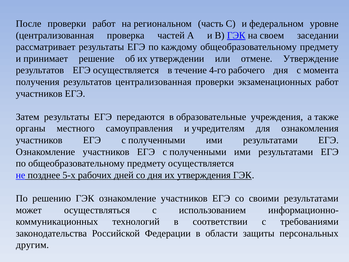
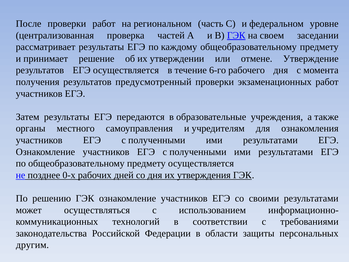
4-го: 4-го -> 6-го
результатов централизованная: централизованная -> предусмотренный
5-х: 5-х -> 0-х
